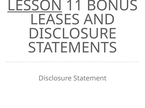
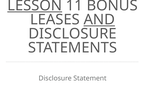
AND underline: none -> present
